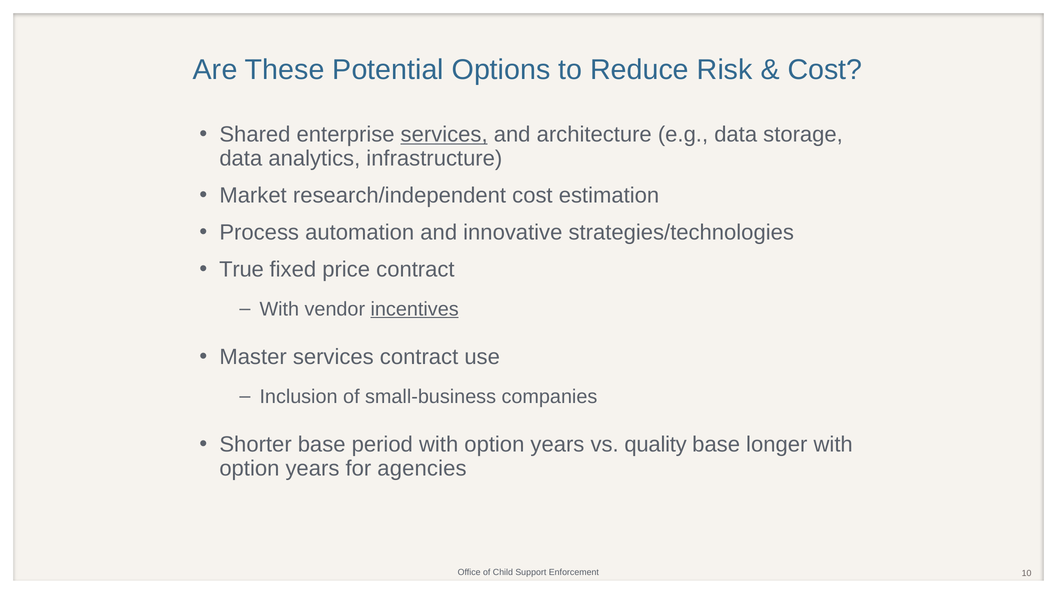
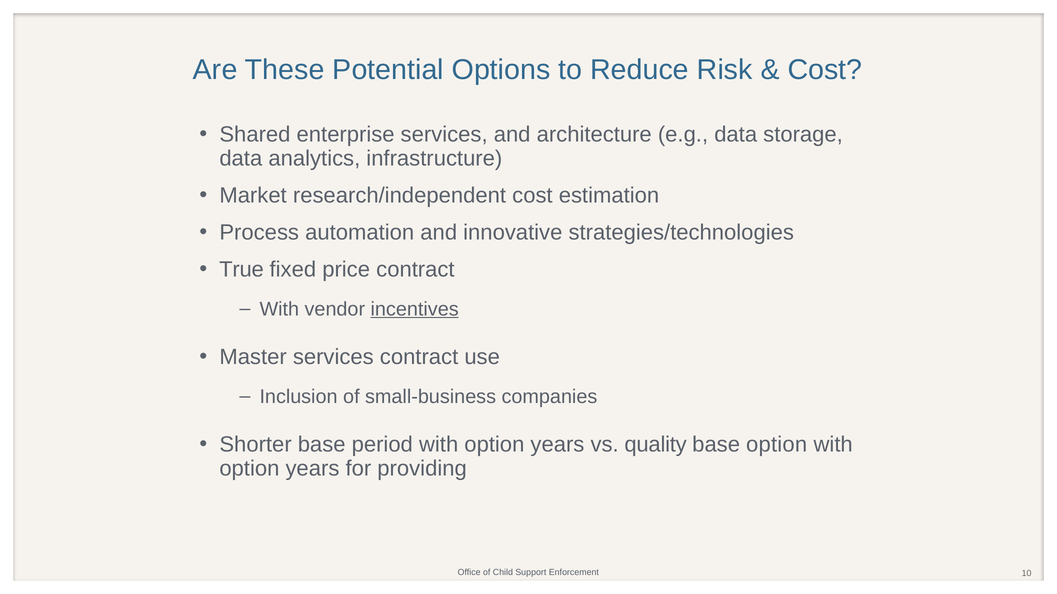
services at (444, 135) underline: present -> none
base longer: longer -> option
agencies: agencies -> providing
